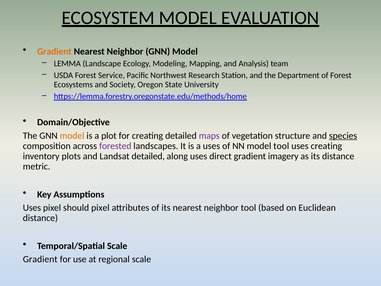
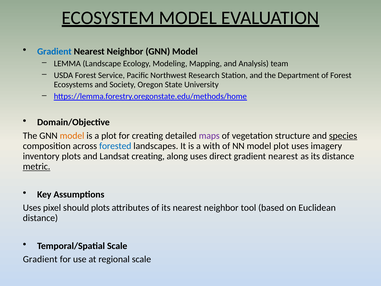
Gradient at (54, 51) colour: orange -> blue
forested colour: purple -> blue
a uses: uses -> with
model tool: tool -> plot
uses creating: creating -> imagery
Landsat detailed: detailed -> creating
direct gradient imagery: imagery -> nearest
metric underline: none -> present
should pixel: pixel -> plots
